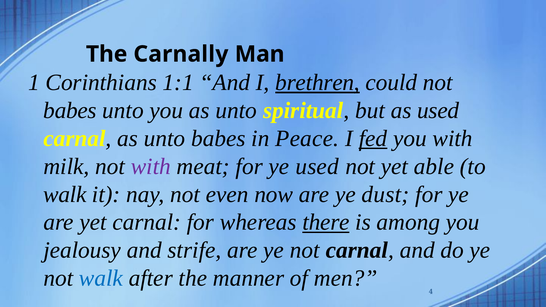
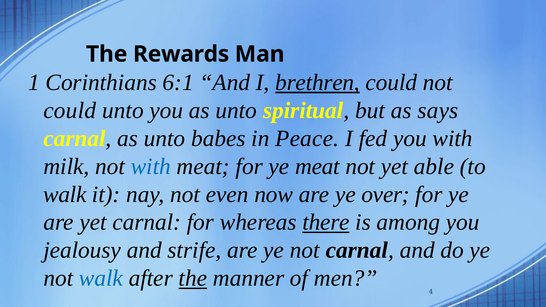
Carnally: Carnally -> Rewards
1:1: 1:1 -> 6:1
babes at (70, 110): babes -> could
as used: used -> says
fed underline: present -> none
with at (151, 166) colour: purple -> blue
ye used: used -> meat
dust: dust -> over
the at (193, 278) underline: none -> present
